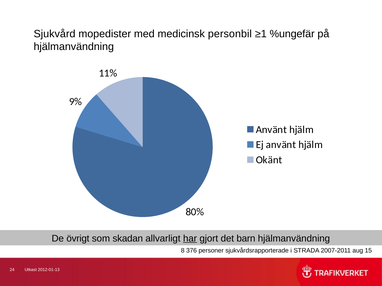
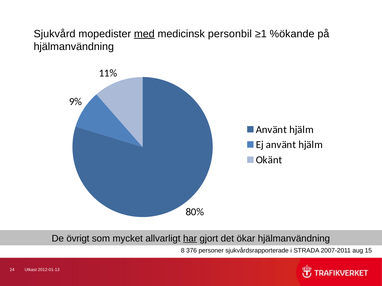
med underline: none -> present
%ungefär: %ungefär -> %ökande
skadan: skadan -> mycket
barn: barn -> ökar
